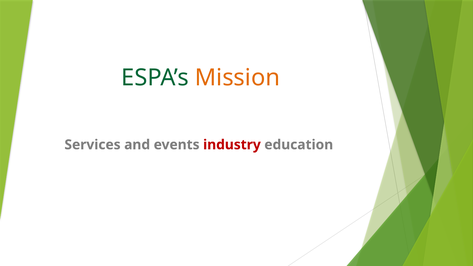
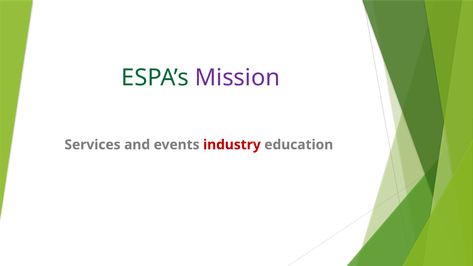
Mission colour: orange -> purple
